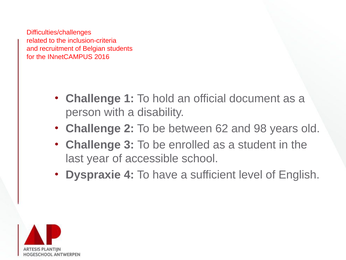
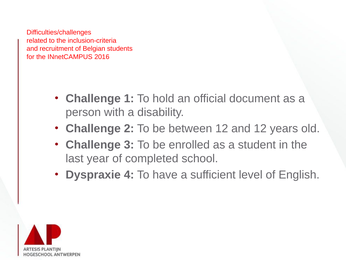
between 62: 62 -> 12
and 98: 98 -> 12
accessible: accessible -> completed
